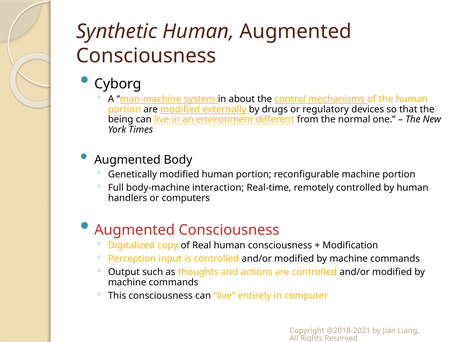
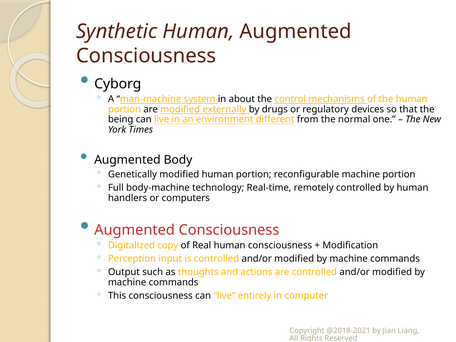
interaction: interaction -> technology
